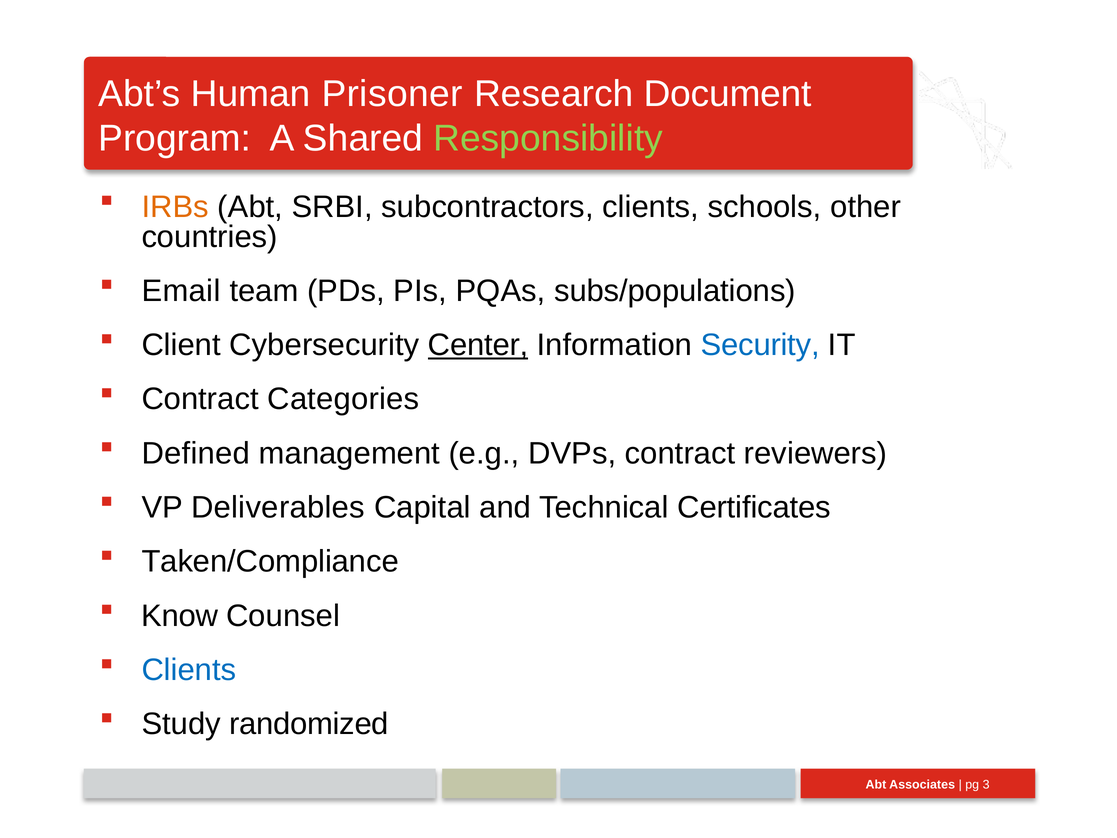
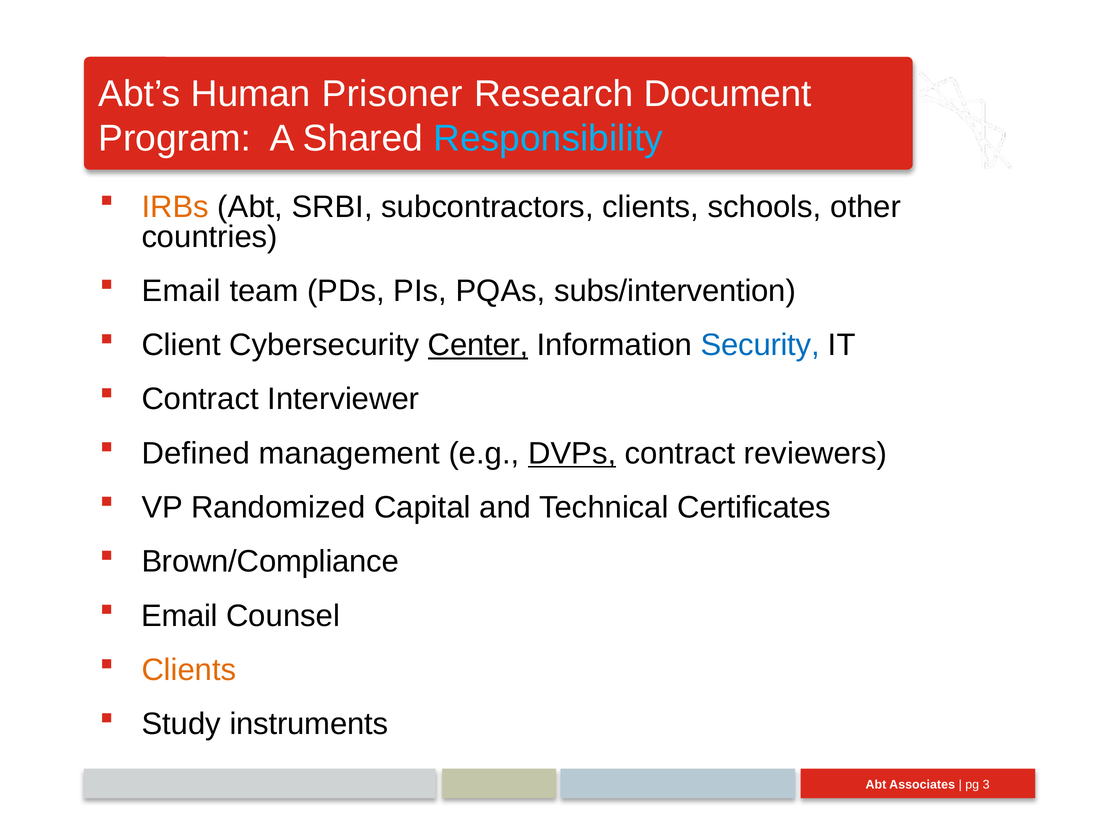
Responsibility colour: light green -> light blue
subs/populations: subs/populations -> subs/intervention
Categories: Categories -> Interviewer
DVPs underline: none -> present
Deliverables: Deliverables -> Randomized
Taken/Compliance: Taken/Compliance -> Brown/Compliance
Know at (180, 616): Know -> Email
Clients at (189, 670) colour: blue -> orange
randomized: randomized -> instruments
